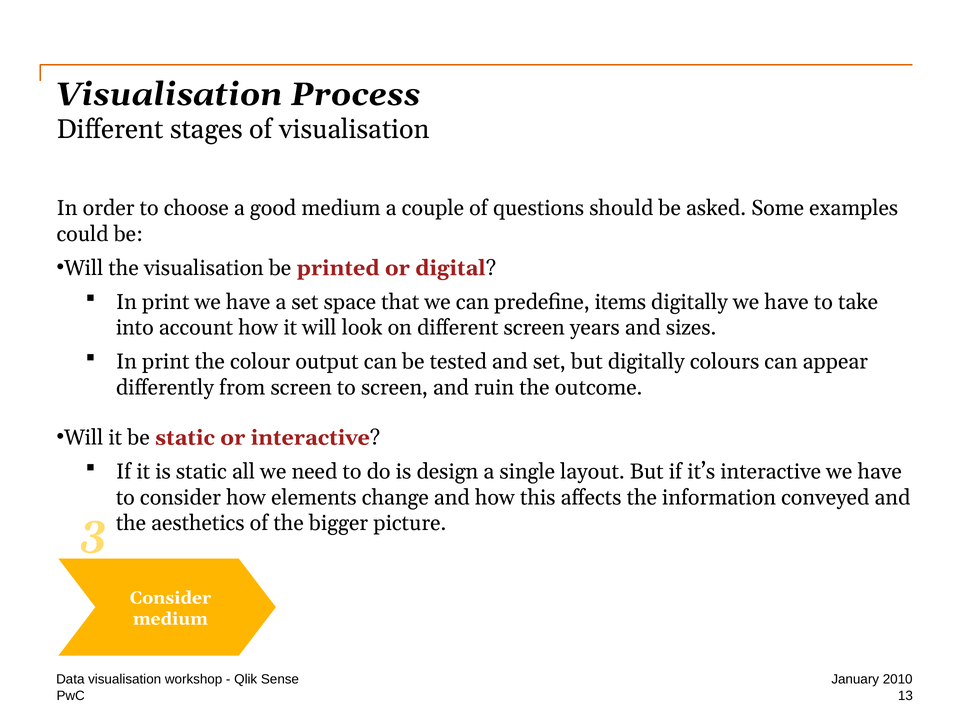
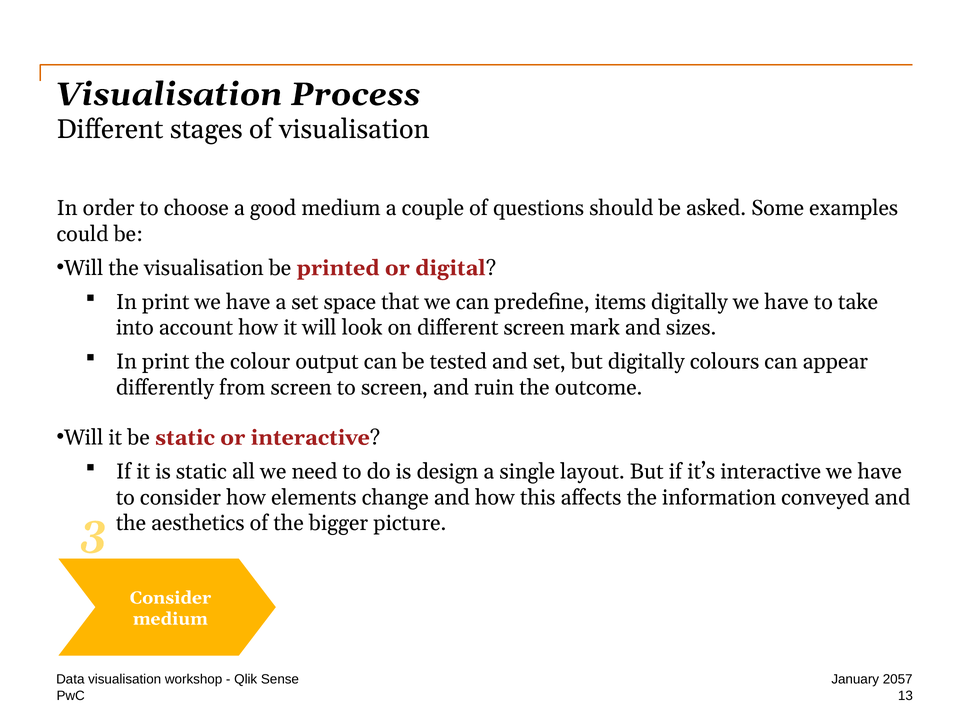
years: years -> mark
2010: 2010 -> 2057
